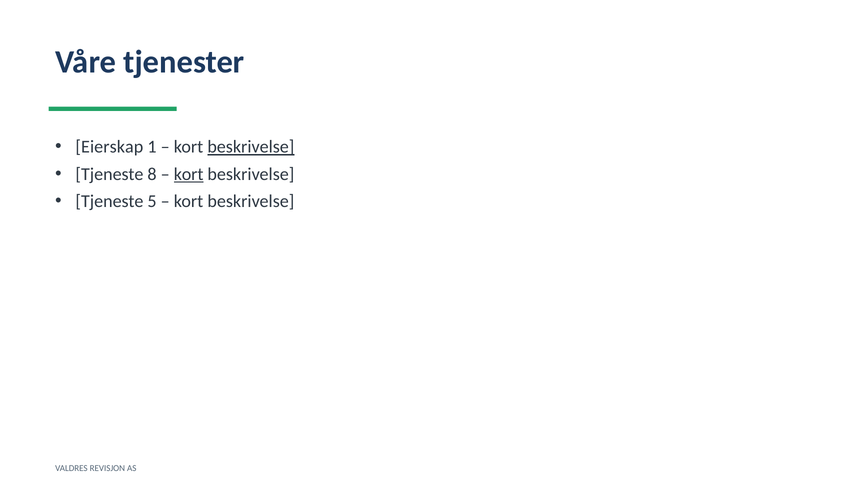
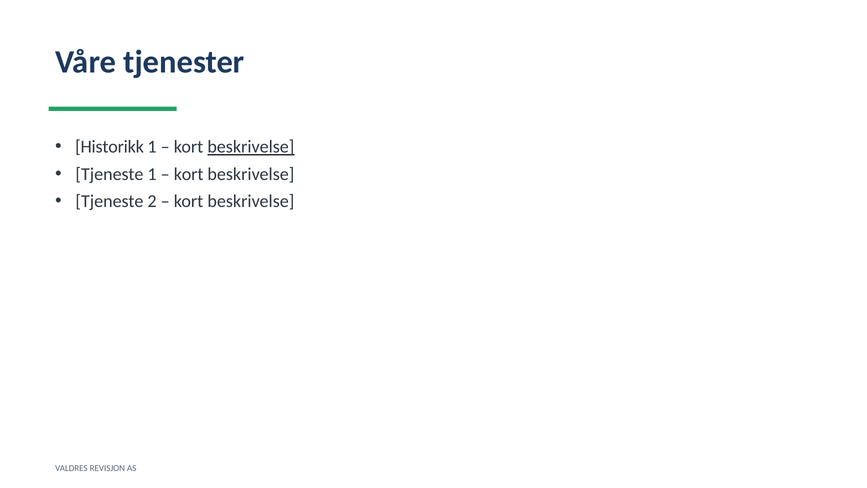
Eierskap: Eierskap -> Historikk
Tjeneste 8: 8 -> 1
kort at (189, 174) underline: present -> none
5: 5 -> 2
